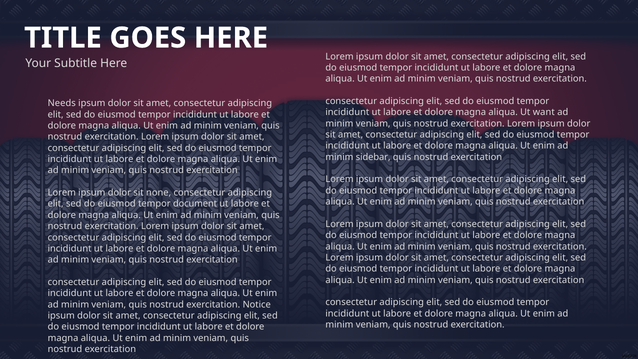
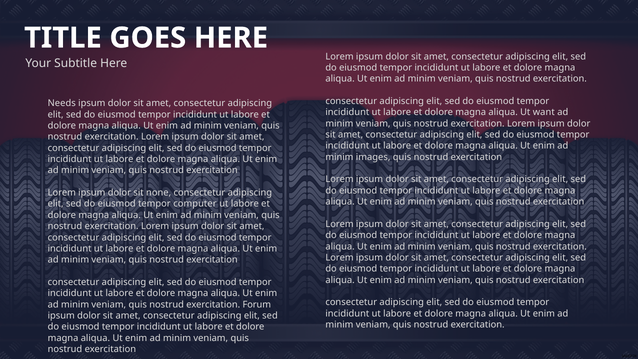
sidebar: sidebar -> images
document: document -> computer
Notice: Notice -> Forum
